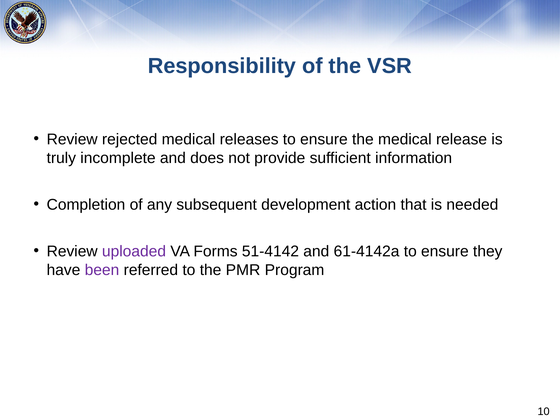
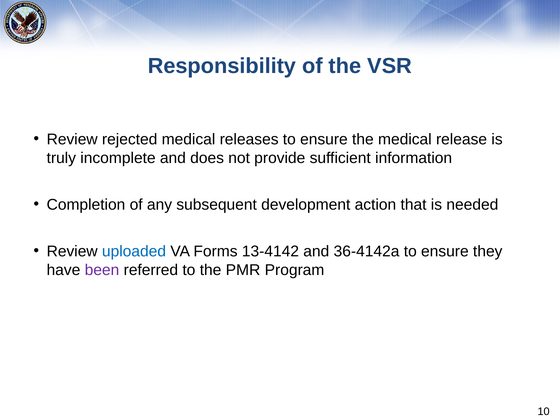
uploaded colour: purple -> blue
51-4142: 51-4142 -> 13-4142
61-4142a: 61-4142a -> 36-4142a
